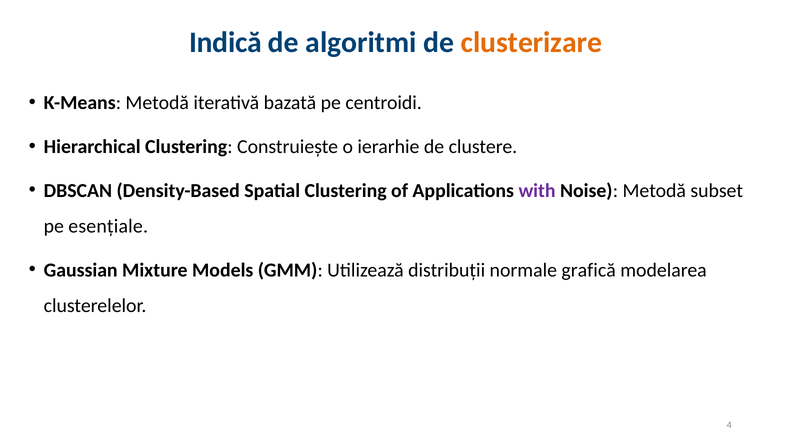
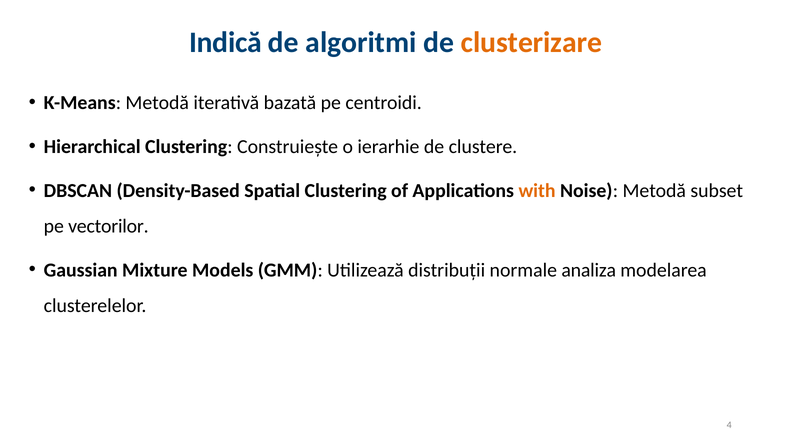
with colour: purple -> orange
esențiale: esențiale -> vectorilor
grafică: grafică -> analiza
